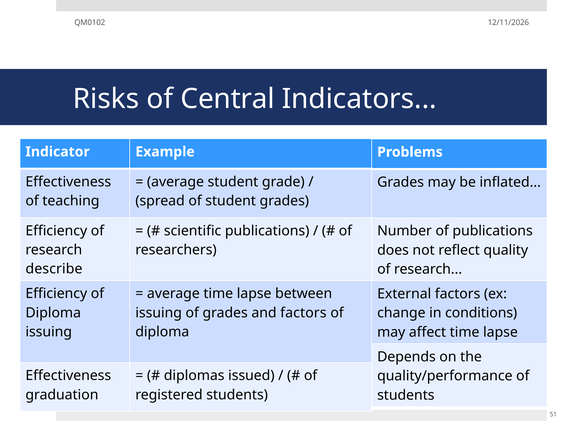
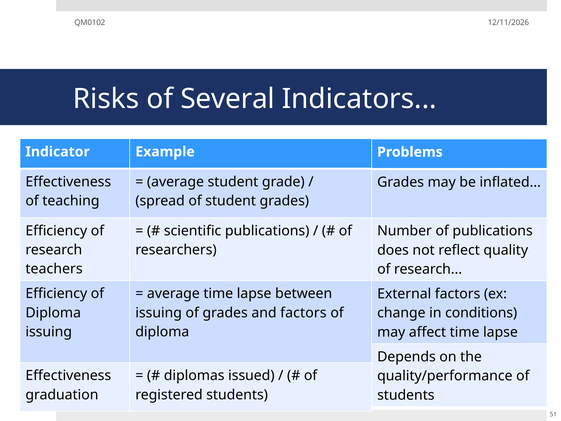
Central: Central -> Several
describe: describe -> teachers
